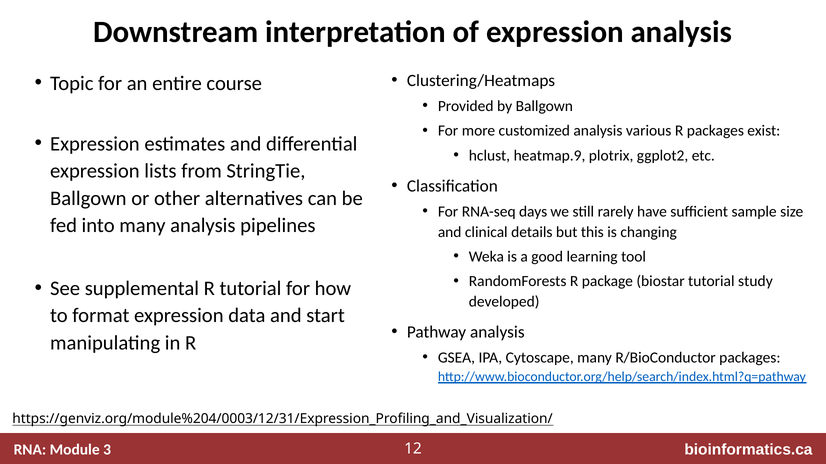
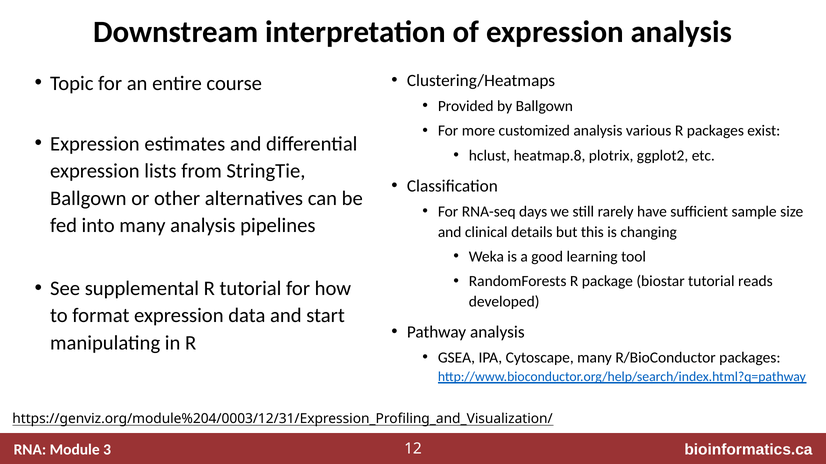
heatmap.9: heatmap.9 -> heatmap.8
study: study -> reads
